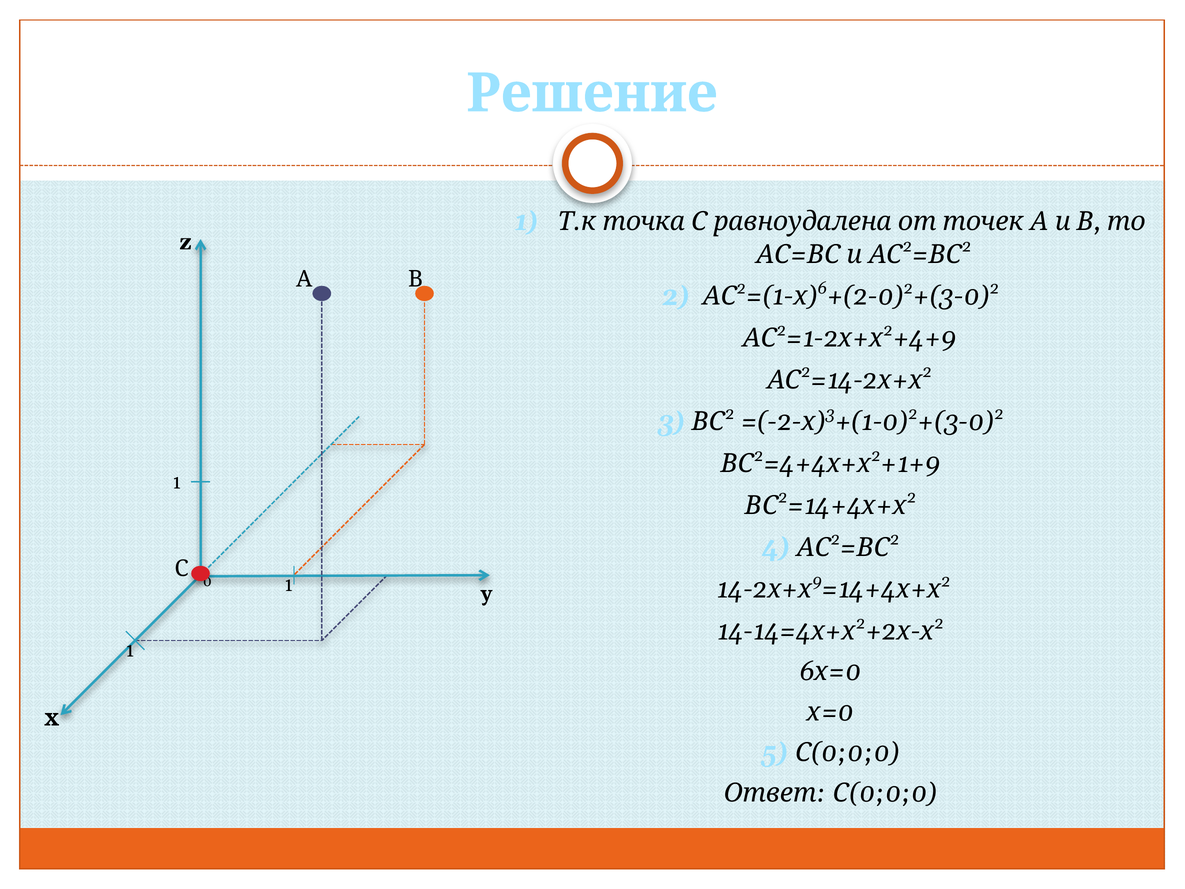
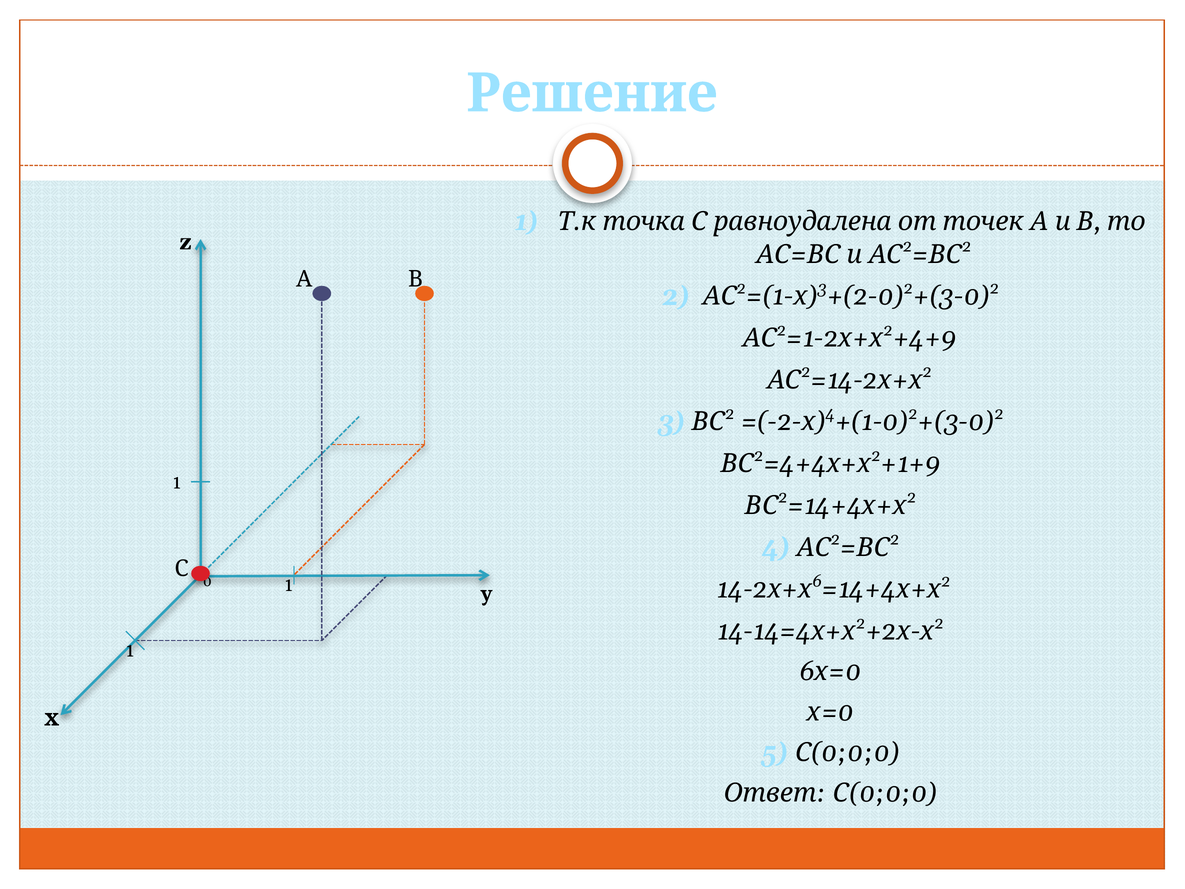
х 6: 6 -> 3
х 3: 3 -> 4
х 9: 9 -> 6
